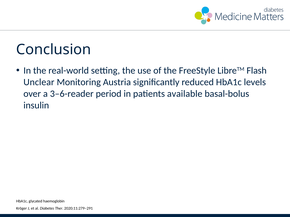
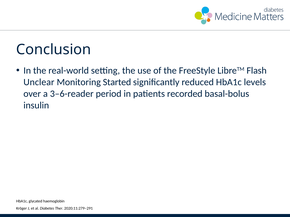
Austria: Austria -> Started
available: available -> recorded
